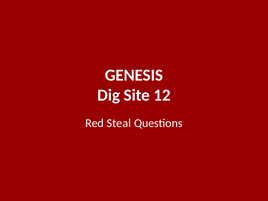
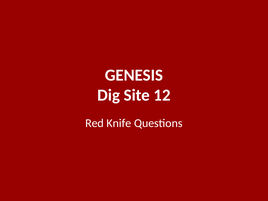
Steal: Steal -> Knife
